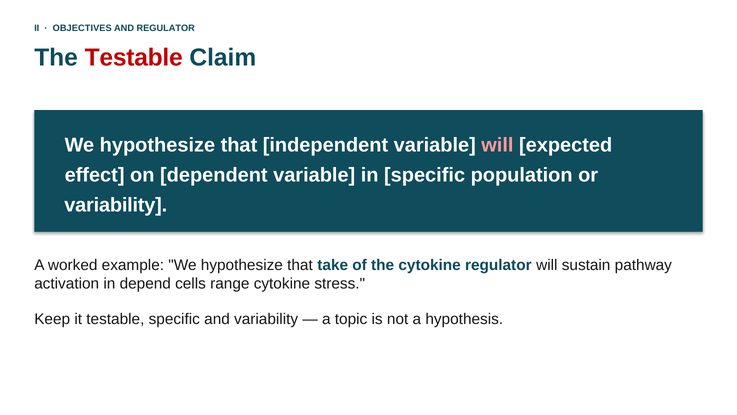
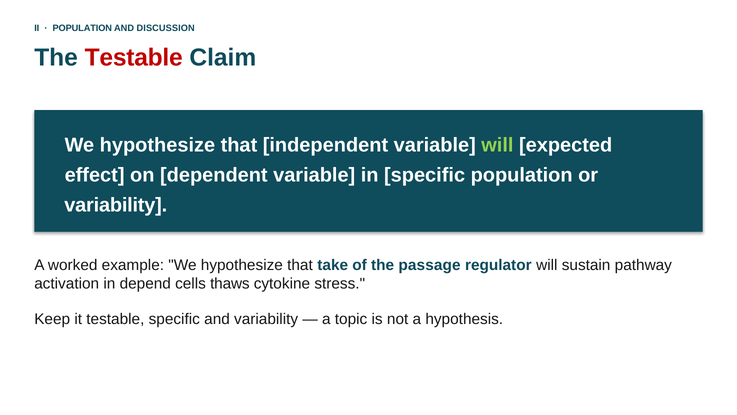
OBJECTIVES at (82, 28): OBJECTIVES -> POPULATION
AND REGULATOR: REGULATOR -> DISCUSSION
will at (497, 145) colour: pink -> light green
the cytokine: cytokine -> passage
range: range -> thaws
